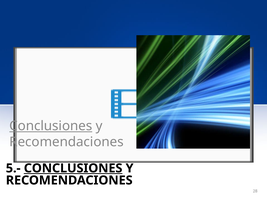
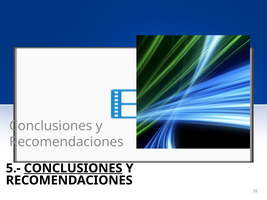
Conclusiones at (51, 126) underline: present -> none
